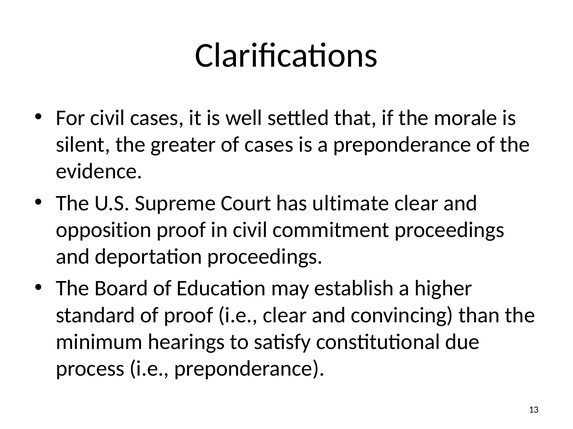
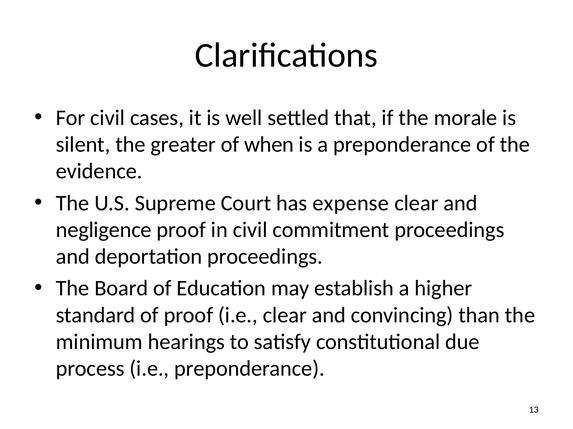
of cases: cases -> when
ultimate: ultimate -> expense
opposition: opposition -> negligence
